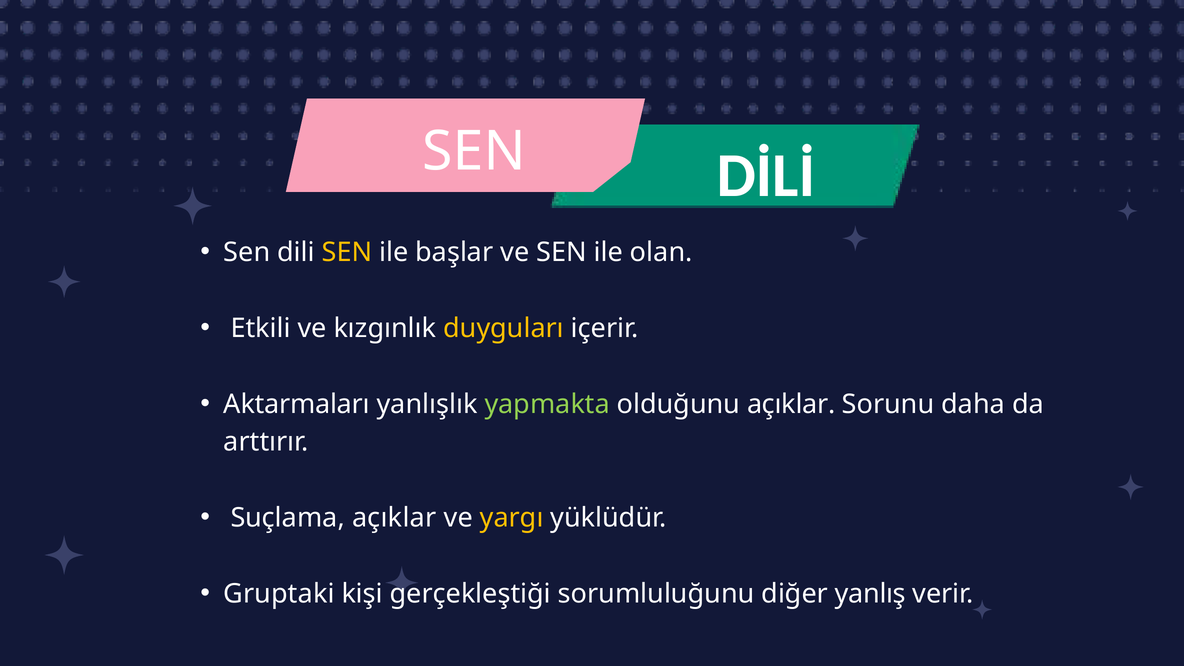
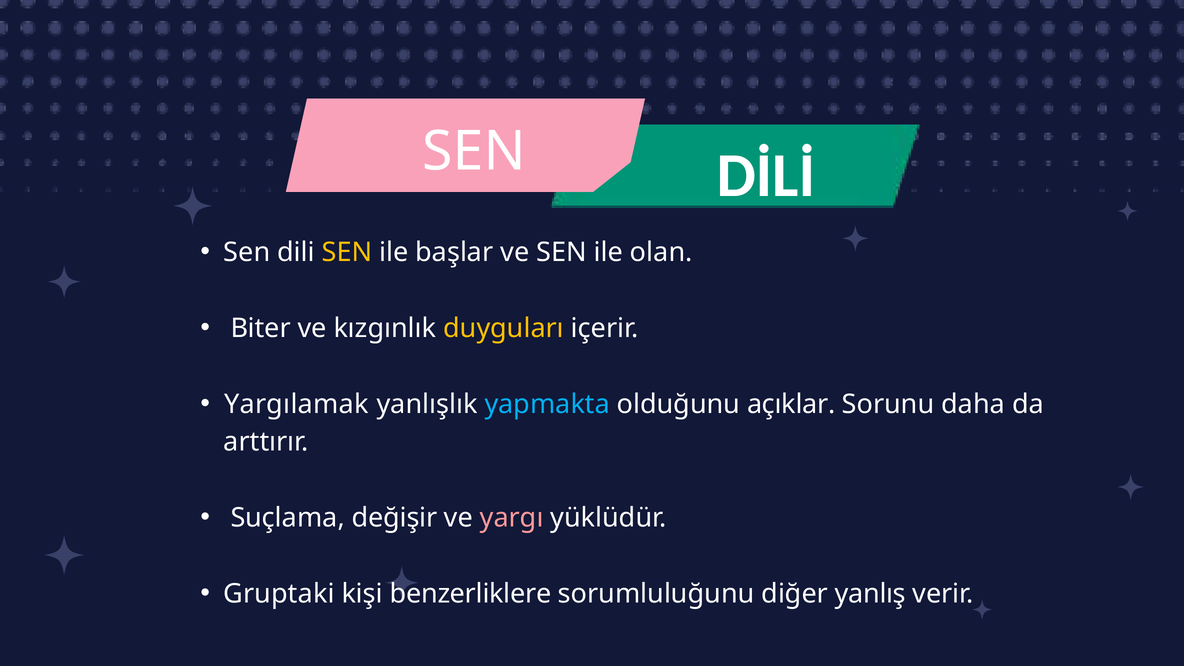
Etkili: Etkili -> Biter
Aktarmaları: Aktarmaları -> Yargılamak
yapmakta colour: light green -> light blue
Suçlama açıklar: açıklar -> değişir
yargı colour: yellow -> pink
gerçekleştiği: gerçekleştiği -> benzerliklere
